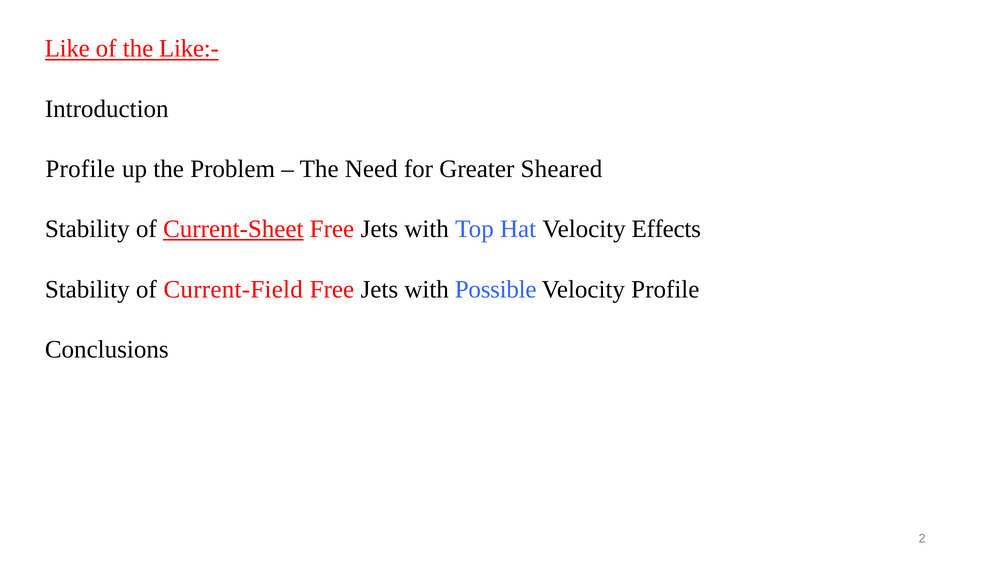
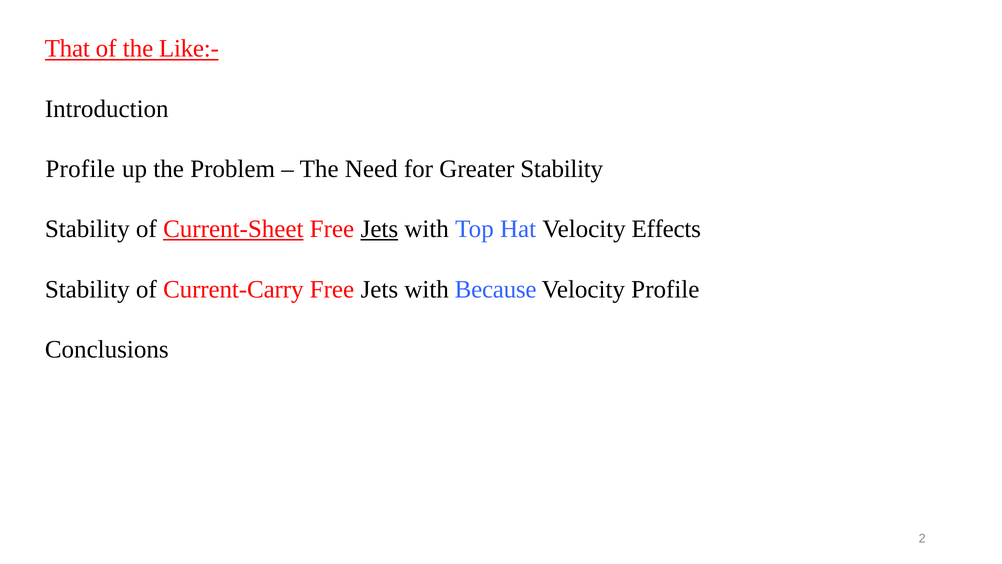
Like: Like -> That
Greater Sheared: Sheared -> Stability
Jets at (379, 229) underline: none -> present
Current-Field: Current-Field -> Current-Carry
Possible: Possible -> Because
